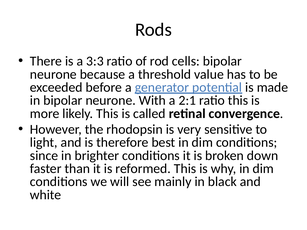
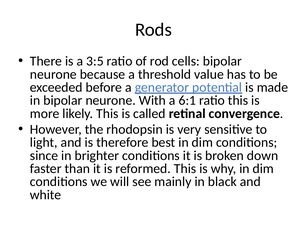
3:3: 3:3 -> 3:5
2:1: 2:1 -> 6:1
